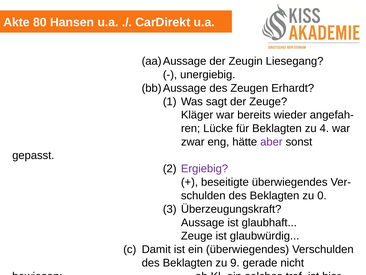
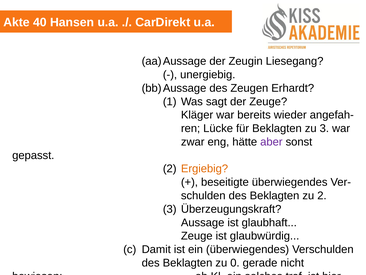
80: 80 -> 40
zu 4: 4 -> 3
Ergiebig colour: purple -> orange
zu 0: 0 -> 2
9: 9 -> 0
